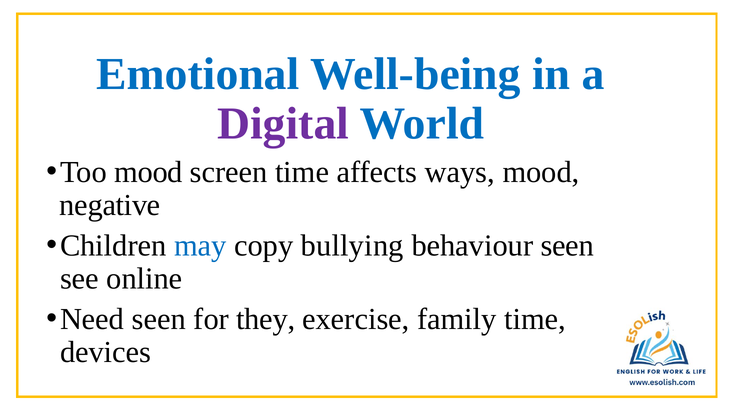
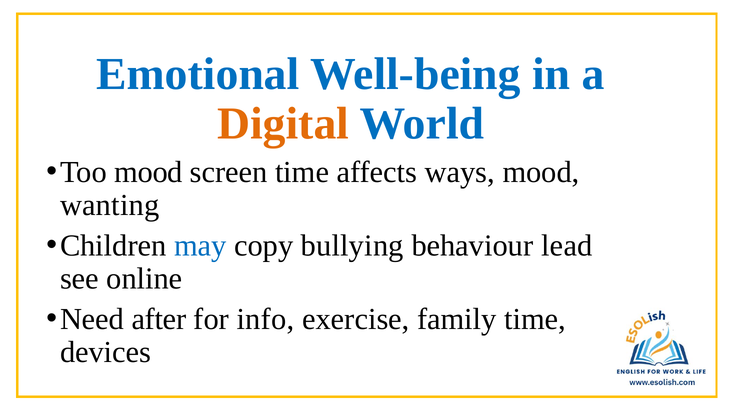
Digital colour: purple -> orange
negative: negative -> wanting
behaviour seen: seen -> lead
Need seen: seen -> after
they: they -> info
